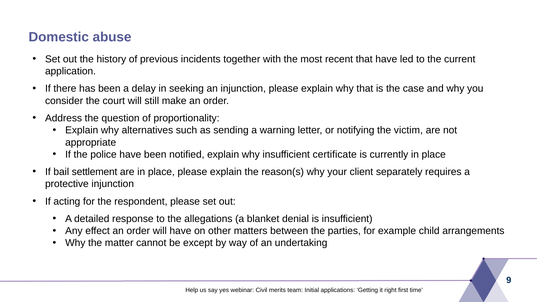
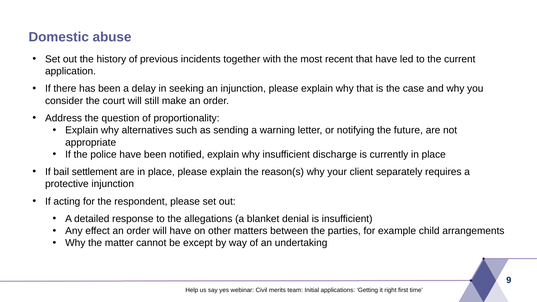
victim: victim -> future
certificate: certificate -> discharge
